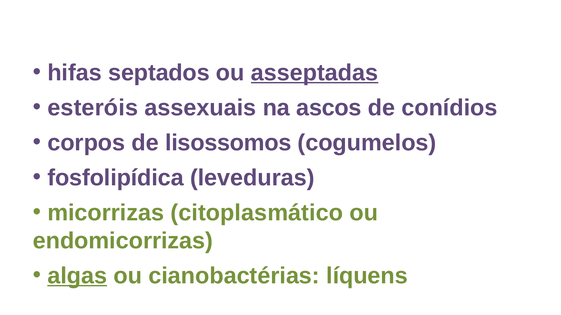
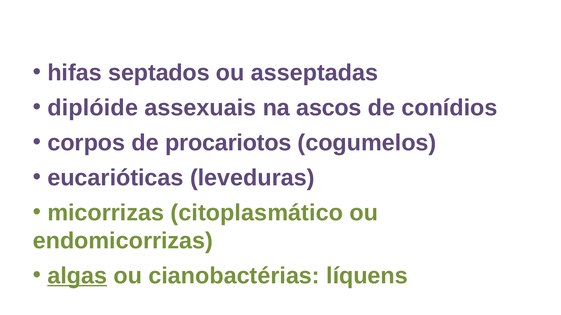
asseptadas underline: present -> none
esteróis: esteróis -> diplóide
lisossomos: lisossomos -> procariotos
fosfolipídica: fosfolipídica -> eucarióticas
